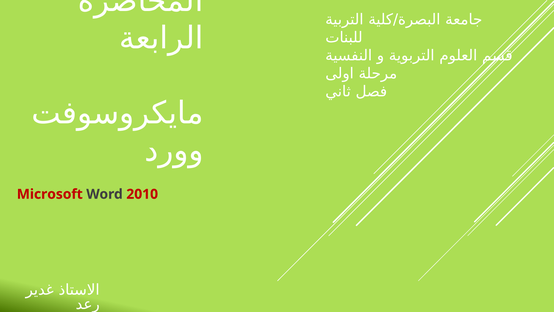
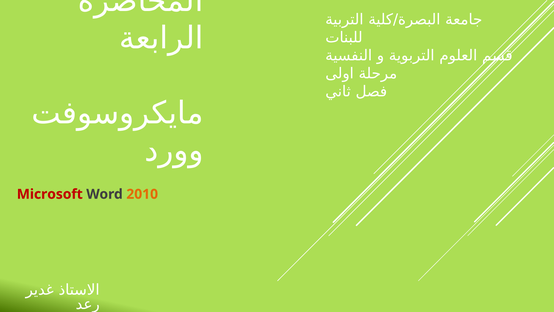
2010 colour: red -> orange
